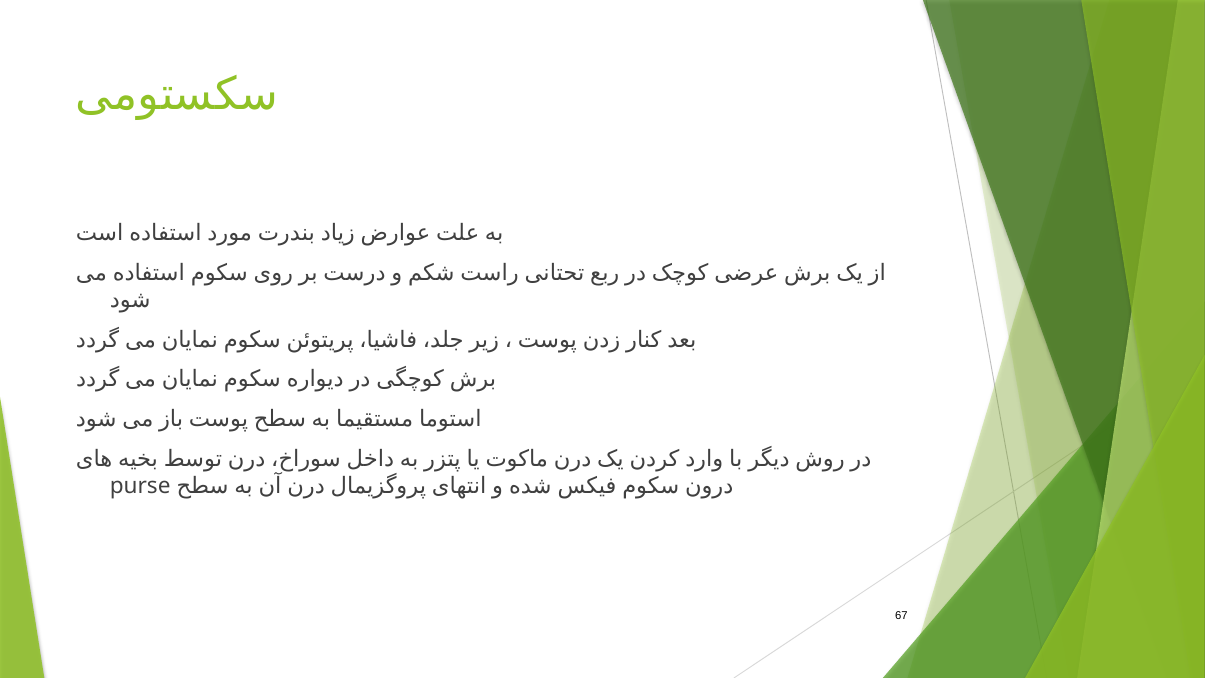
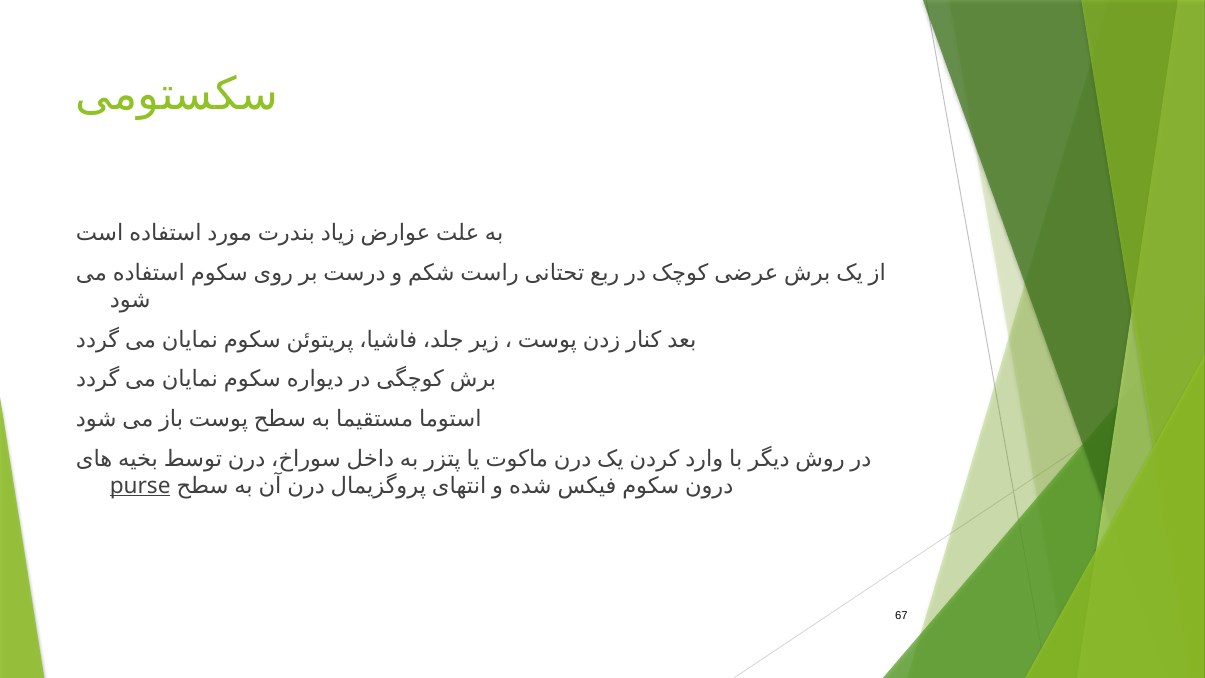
purse underline: none -> present
